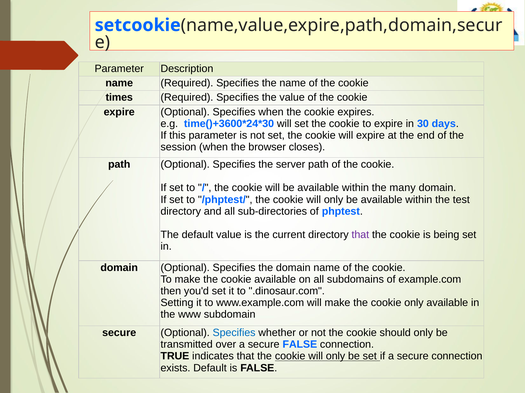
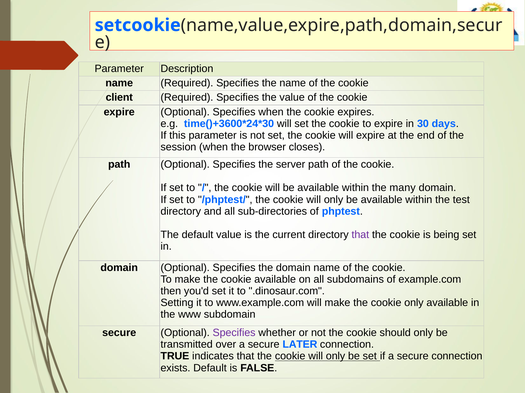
times: times -> client
Specifies at (234, 333) colour: blue -> purple
secure FALSE: FALSE -> LATER
